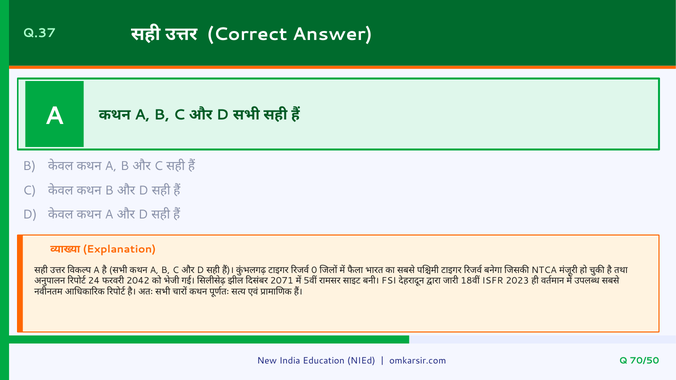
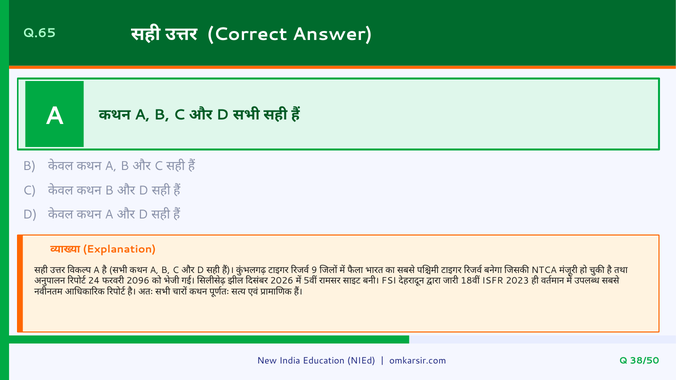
Q.37: Q.37 -> Q.65
0: 0 -> 9
2042: 2042 -> 2096
2071: 2071 -> 2026
70/50: 70/50 -> 38/50
